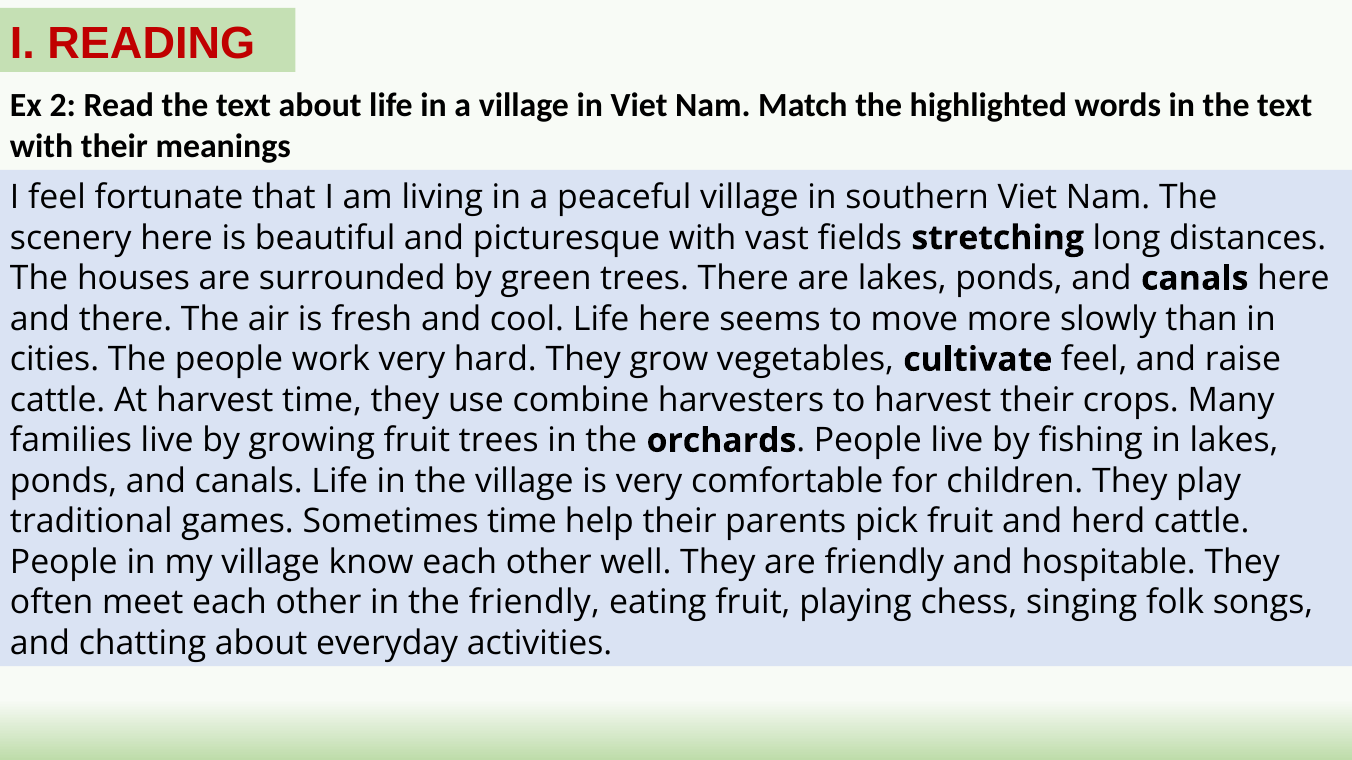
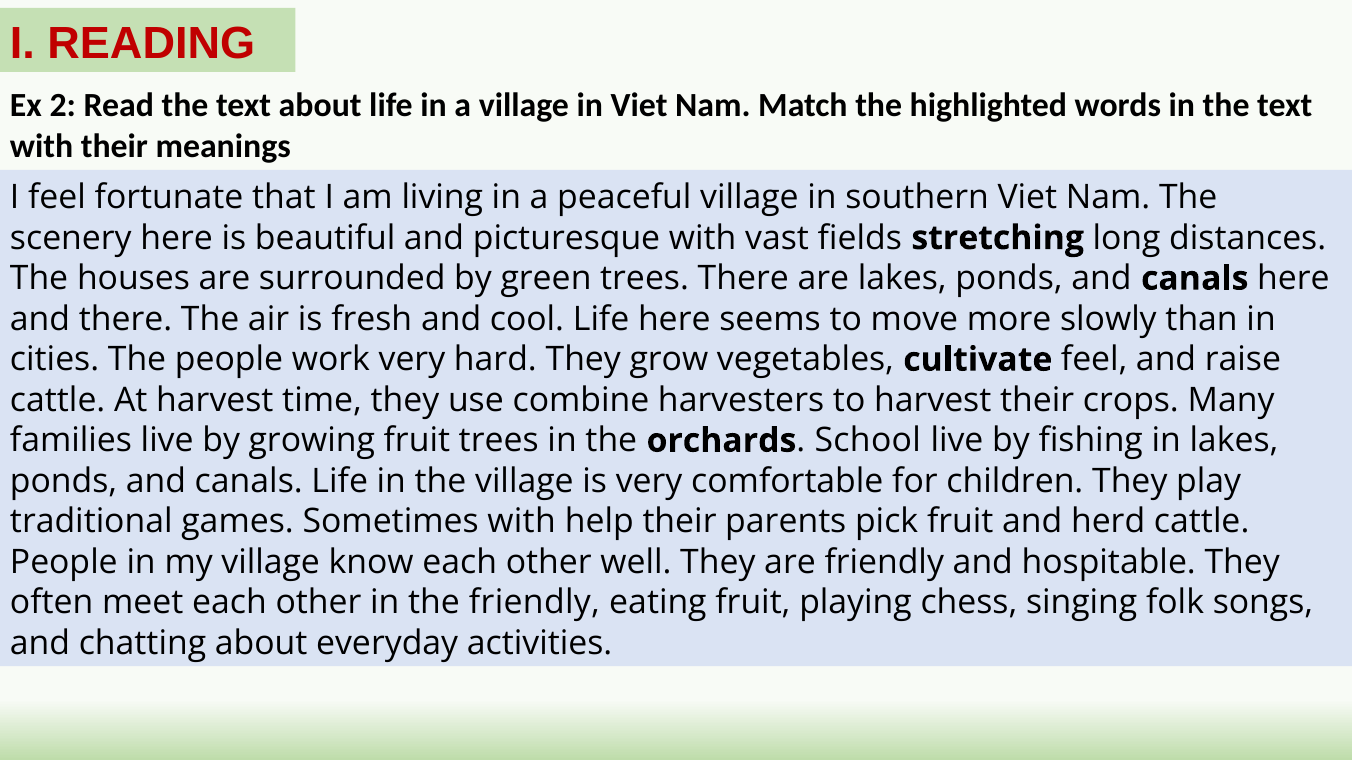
orchards People: People -> School
Sometimes time: time -> with
